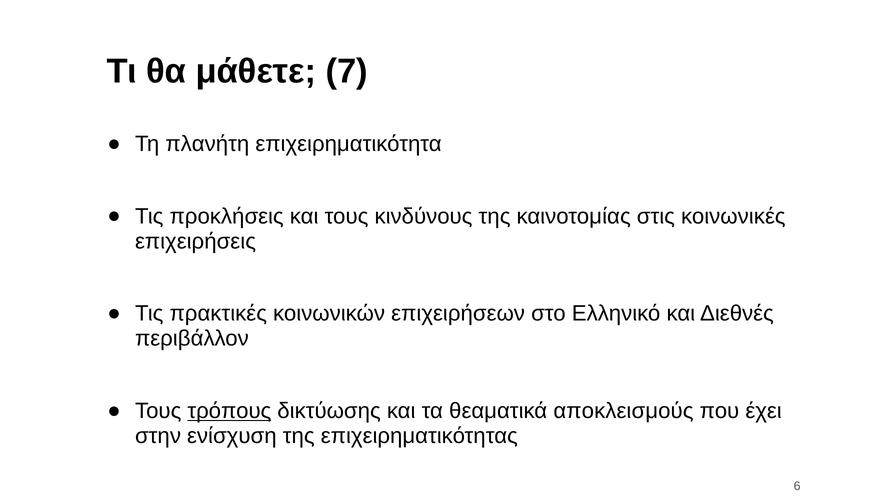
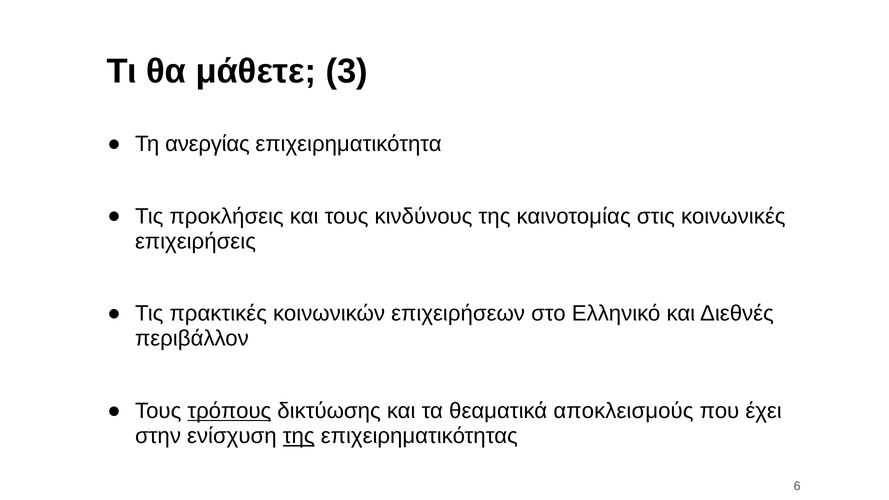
7: 7 -> 3
πλανήτη: πλανήτη -> ανεργίας
της at (299, 436) underline: none -> present
